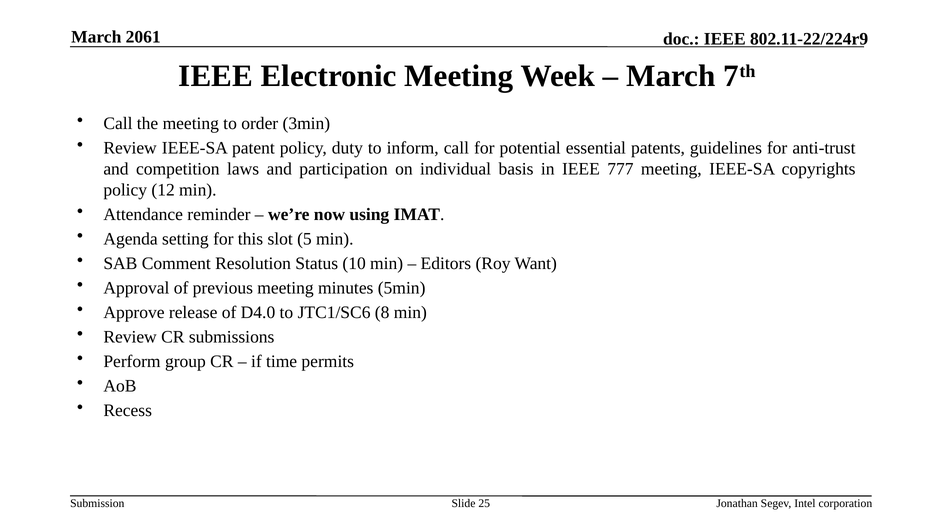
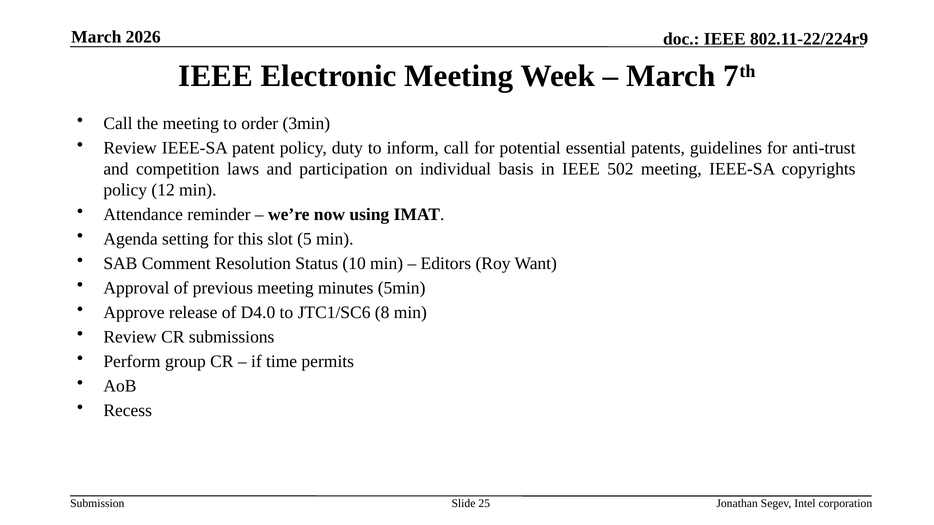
2061: 2061 -> 2026
777: 777 -> 502
